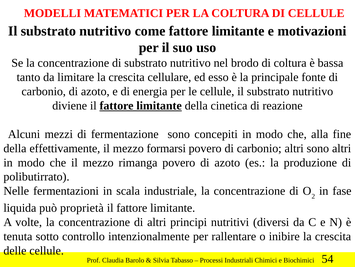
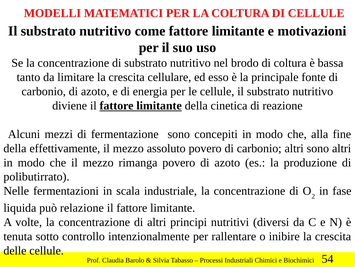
formarsi: formarsi -> assoluto
proprietà: proprietà -> relazione
